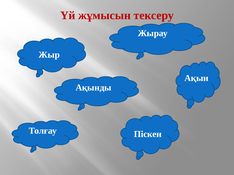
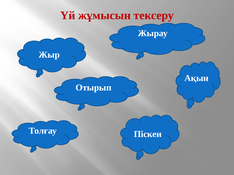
Ақынды: Ақынды -> Отырып
